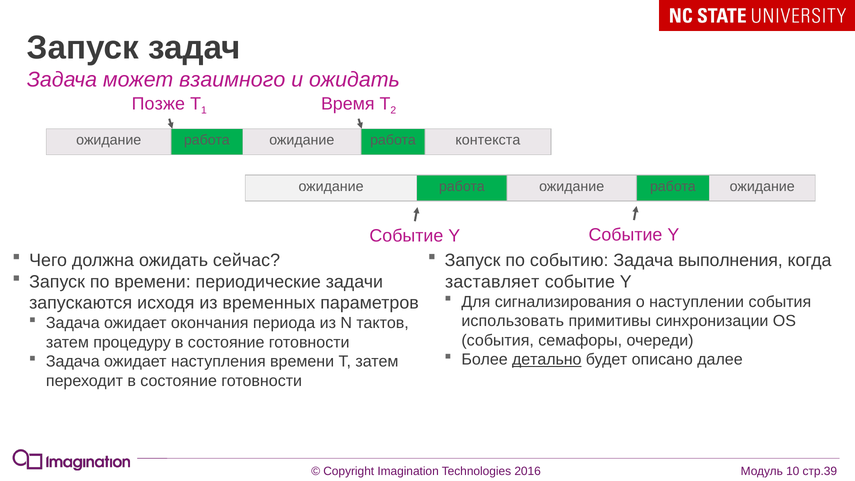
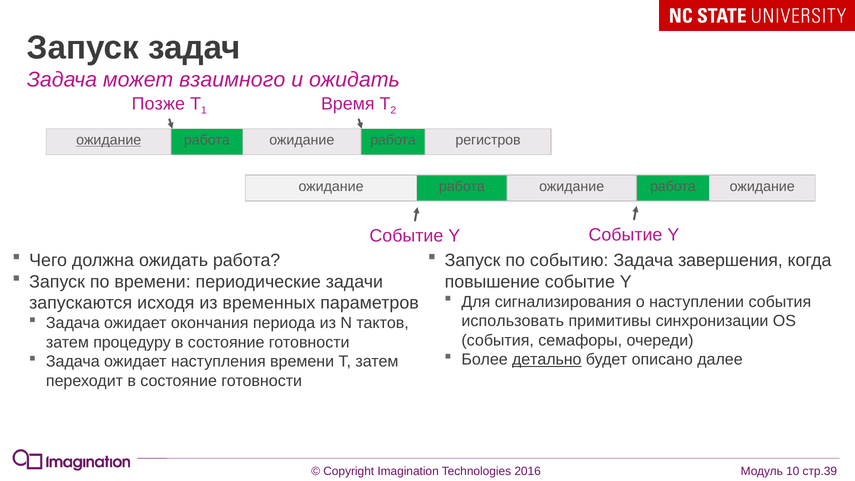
ожидание at (109, 140) underline: none -> present
контекста: контекста -> регистров
ожидать сейчас: сейчас -> работа
выполнения: выполнения -> завершения
заставляет: заставляет -> повышение
